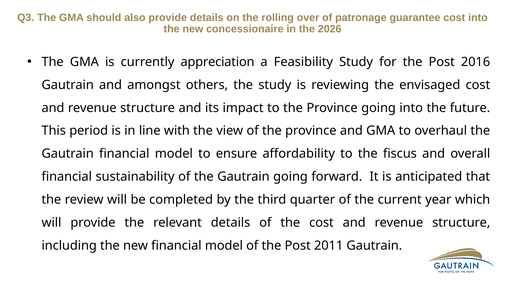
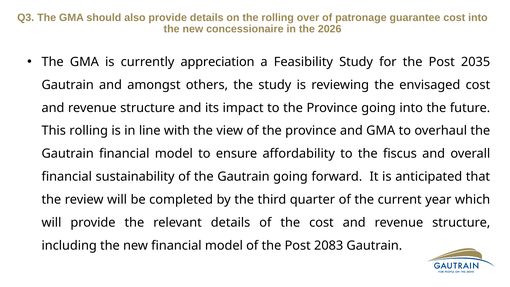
2016: 2016 -> 2035
This period: period -> rolling
2011: 2011 -> 2083
